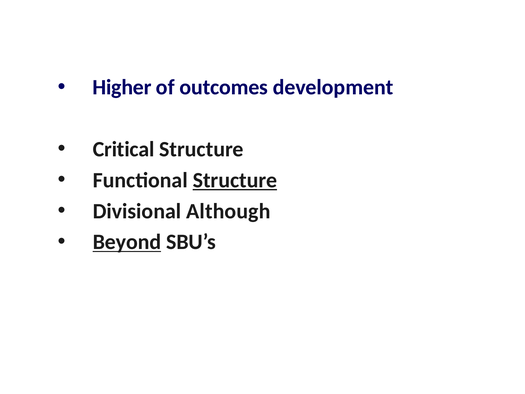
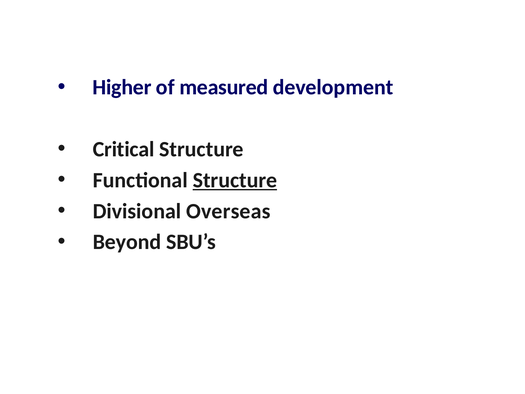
outcomes: outcomes -> measured
Although: Although -> Overseas
Beyond underline: present -> none
